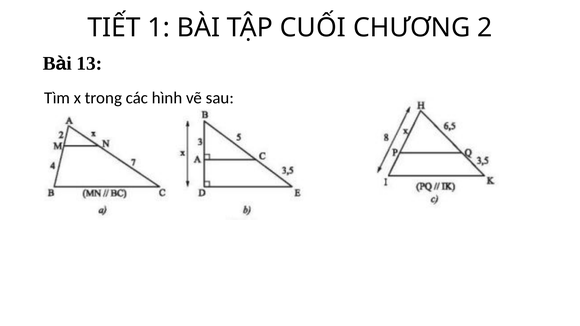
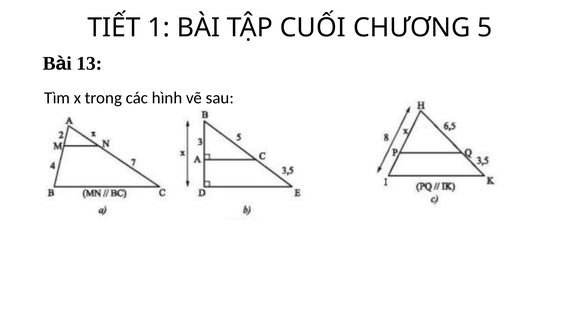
2: 2 -> 5
